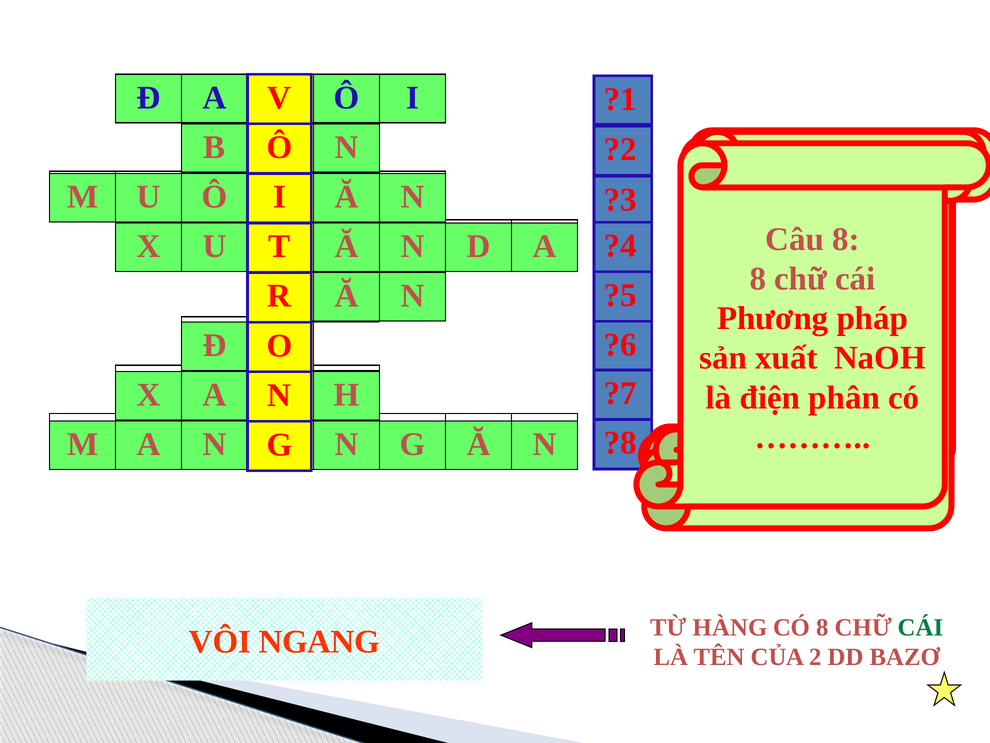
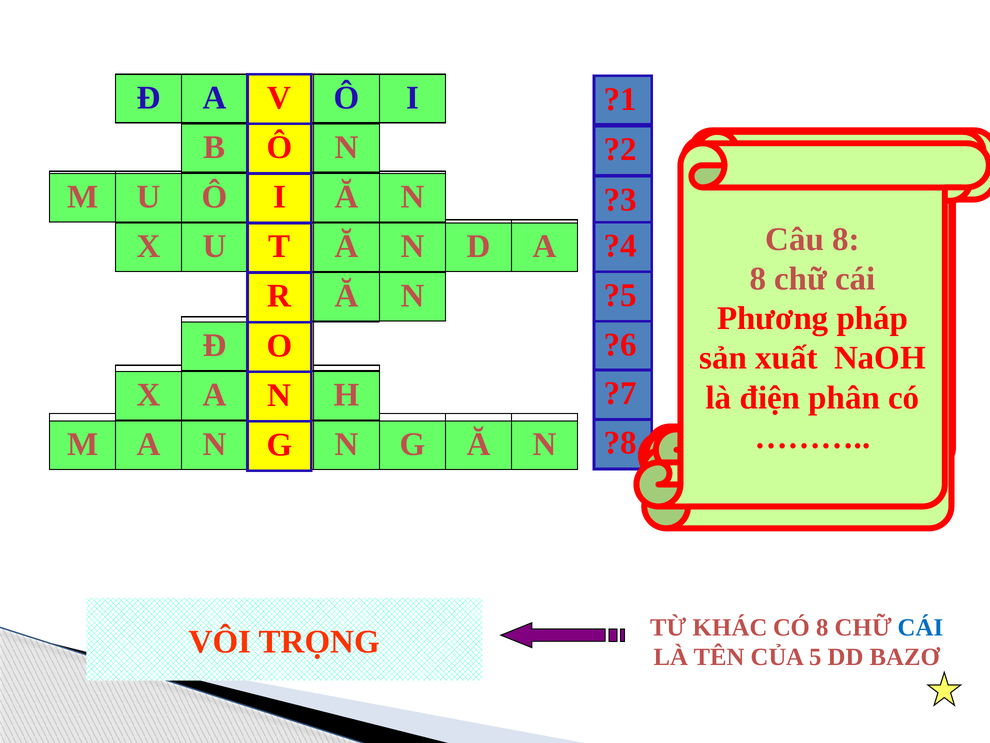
NGANG: NGANG -> TRỌNG
TỪ HÀNG: HÀNG -> KHÁC
CÁI at (921, 627) colour: green -> blue
CỦA 2: 2 -> 5
